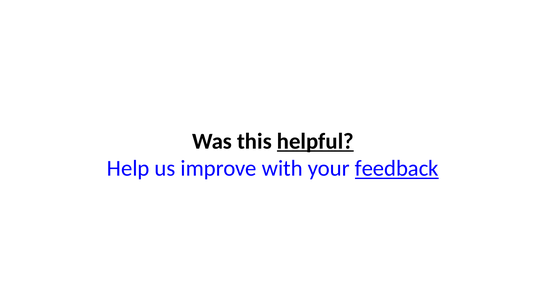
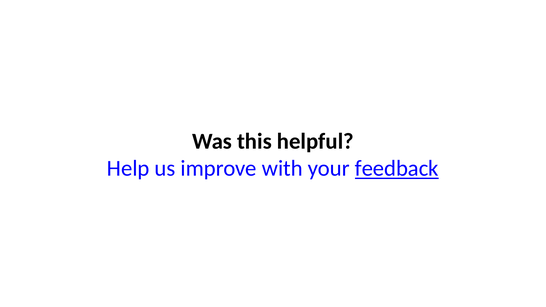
helpful underline: present -> none
